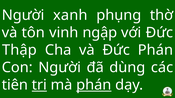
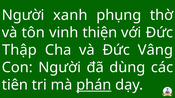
ngập: ngập -> thiện
Đức Phán: Phán -> Vâng
tri underline: present -> none
